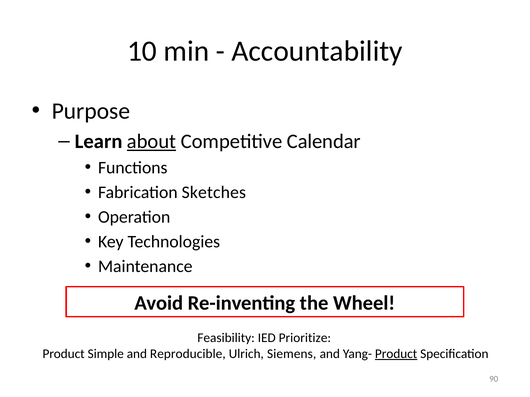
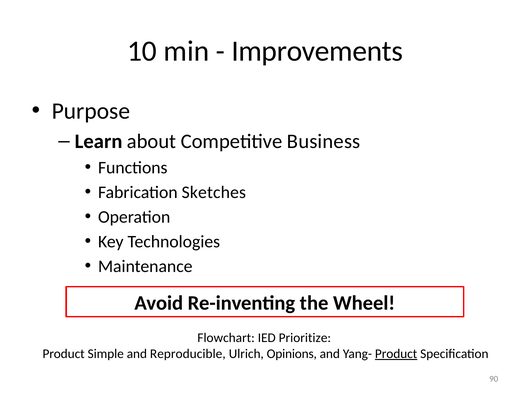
Accountability: Accountability -> Improvements
about underline: present -> none
Calendar: Calendar -> Business
Feasibility: Feasibility -> Flowchart
Siemens: Siemens -> Opinions
